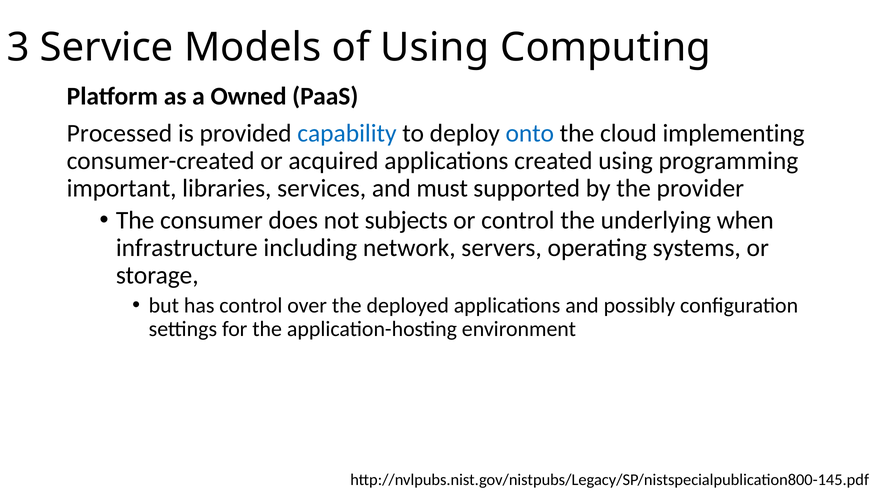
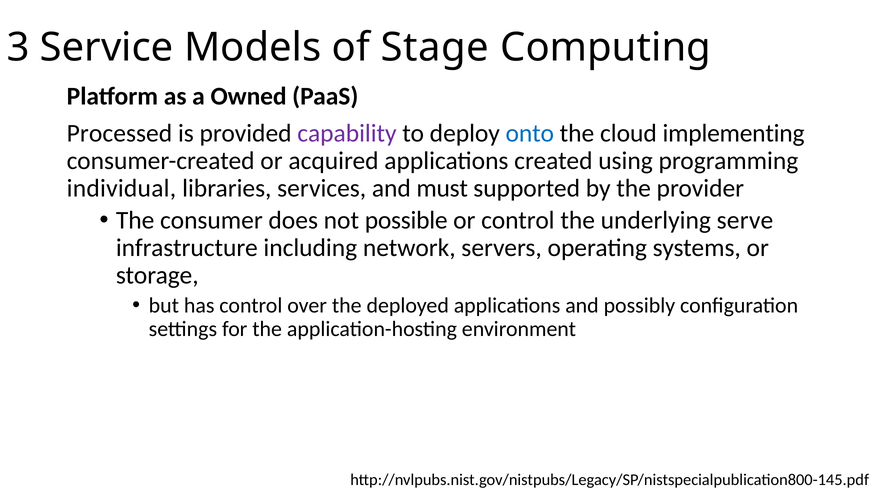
of Using: Using -> Stage
capability colour: blue -> purple
important: important -> individual
subjects: subjects -> possible
when: when -> serve
